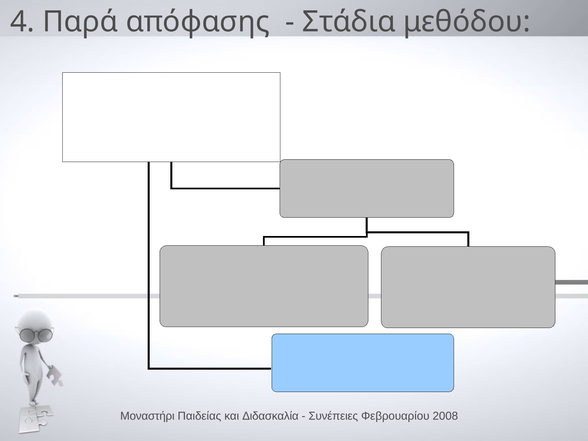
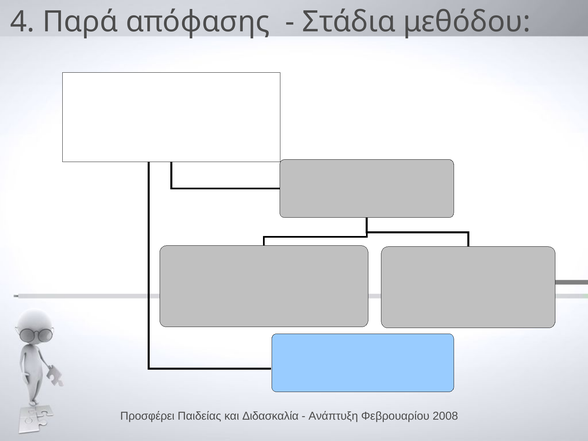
Μοναστήρι: Μοναστήρι -> Προσφέρει
Συνέπειες: Συνέπειες -> Ανάπτυξη
